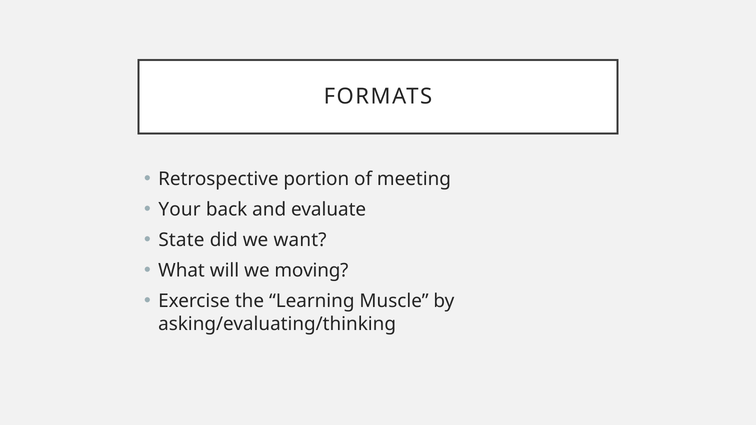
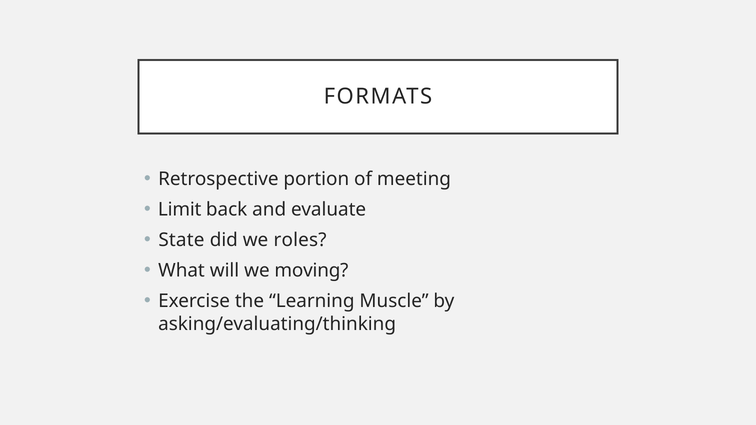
Your: Your -> Limit
want: want -> roles
